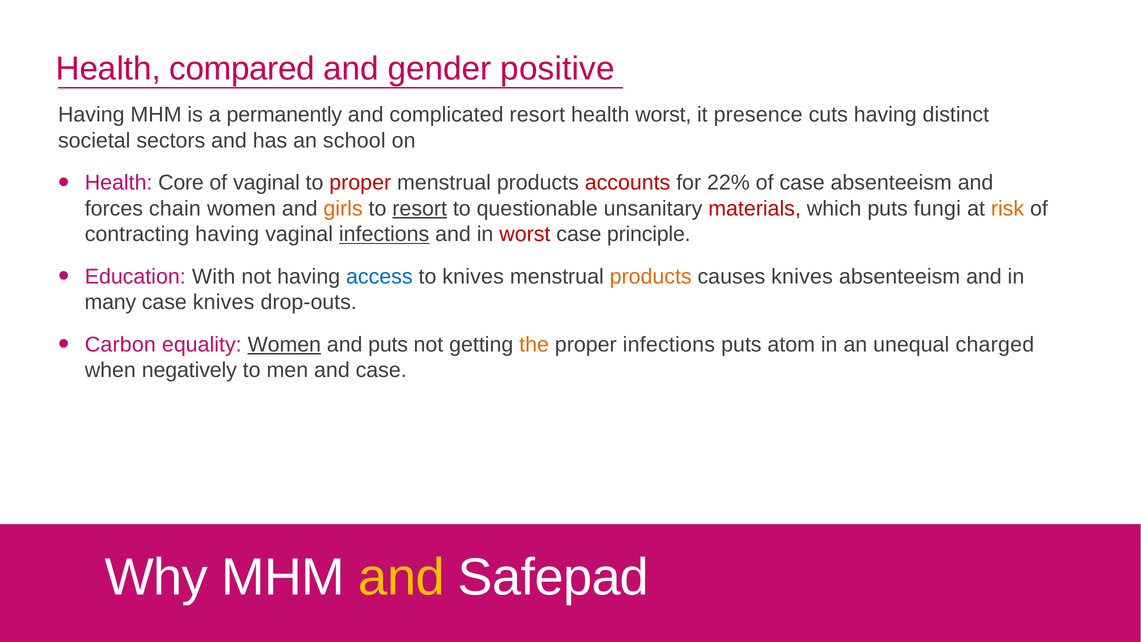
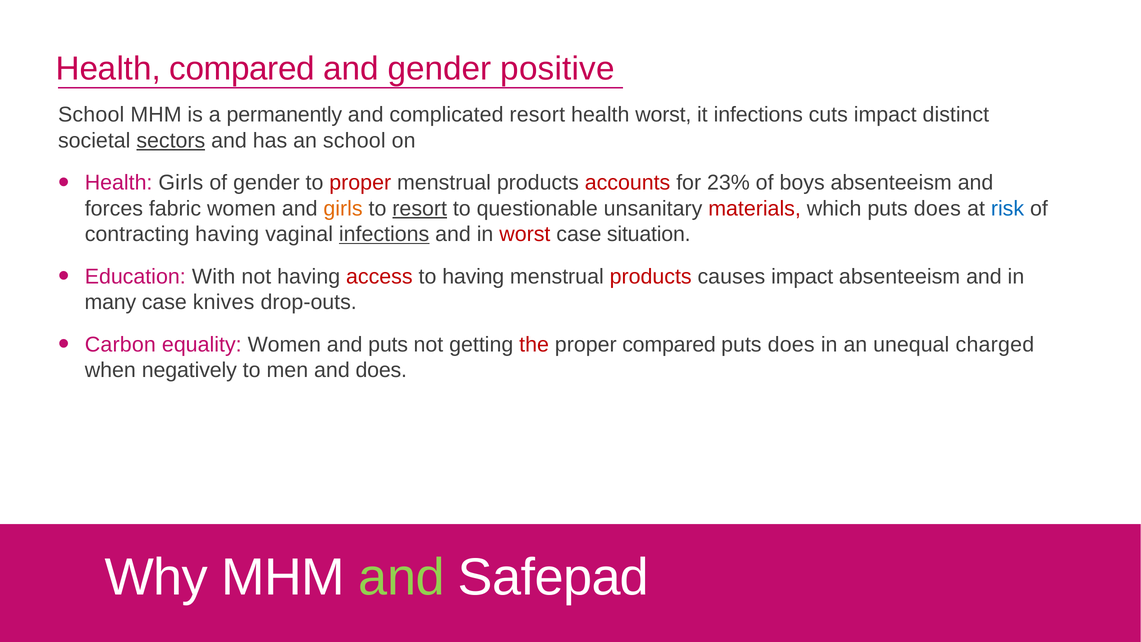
Having at (91, 115): Having -> School
it presence: presence -> infections
cuts having: having -> impact
sectors underline: none -> present
Health Core: Core -> Girls
of vaginal: vaginal -> gender
22%: 22% -> 23%
of case: case -> boys
chain: chain -> fabric
which puts fungi: fungi -> does
risk colour: orange -> blue
principle: principle -> situation
access colour: blue -> red
to knives: knives -> having
products at (651, 277) colour: orange -> red
causes knives: knives -> impact
Women at (284, 345) underline: present -> none
the colour: orange -> red
proper infections: infections -> compared
atom at (791, 345): atom -> does
and case: case -> does
and at (402, 578) colour: yellow -> light green
